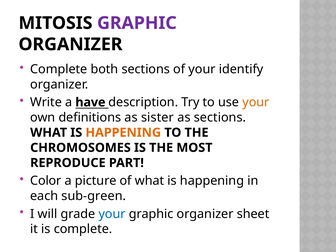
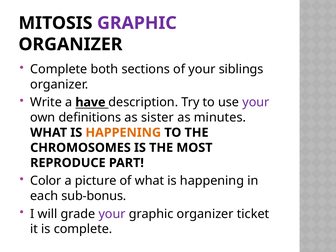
identify: identify -> siblings
your at (256, 102) colour: orange -> purple
as sections: sections -> minutes
sub-green: sub-green -> sub-bonus
your at (112, 214) colour: blue -> purple
sheet: sheet -> ticket
